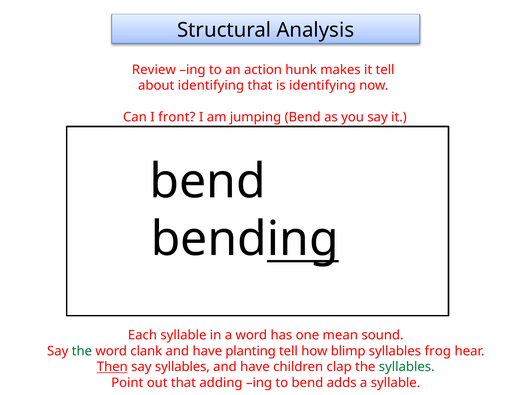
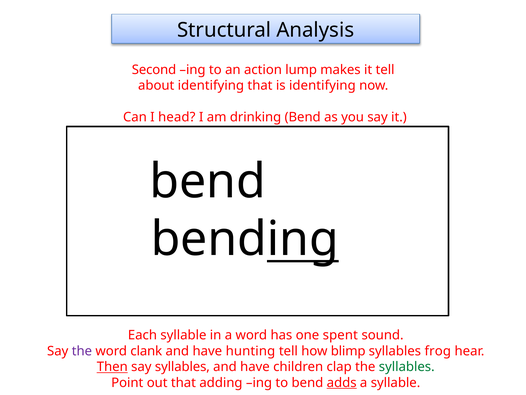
Review: Review -> Second
hunk: hunk -> lump
front: front -> head
jumping: jumping -> drinking
mean: mean -> spent
the at (82, 351) colour: green -> purple
planting: planting -> hunting
adds underline: none -> present
